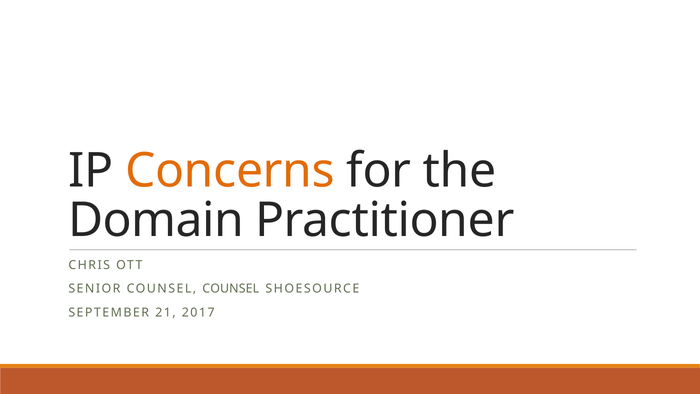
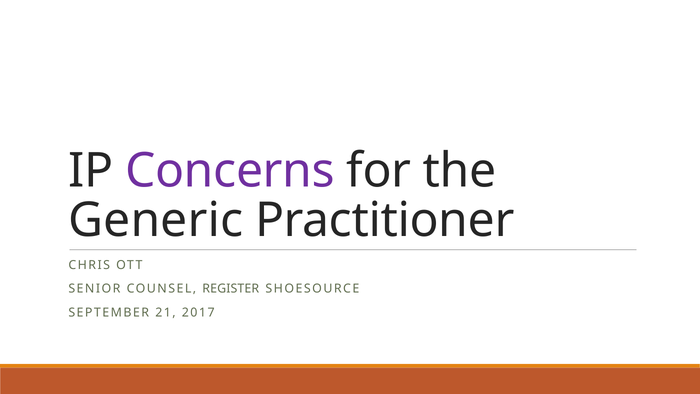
Concerns colour: orange -> purple
Domain: Domain -> Generic
COUNSEL COUNSEL: COUNSEL -> REGISTER
